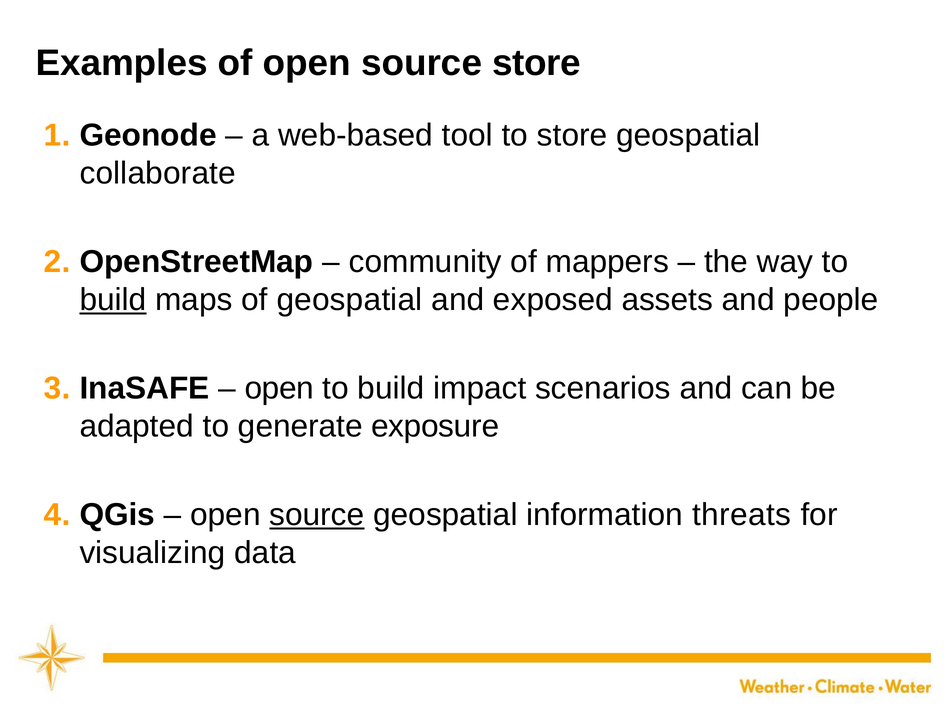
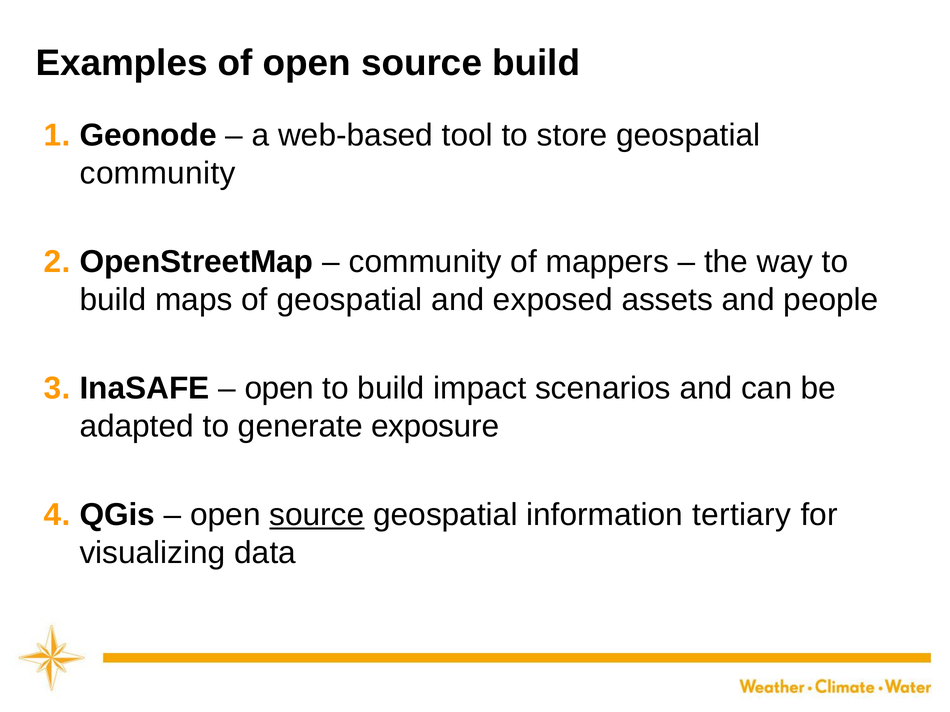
source store: store -> build
collaborate at (158, 173): collaborate -> community
build at (113, 300) underline: present -> none
threats: threats -> tertiary
